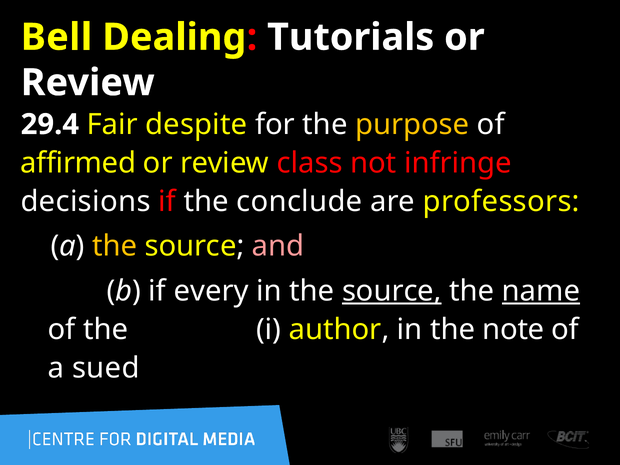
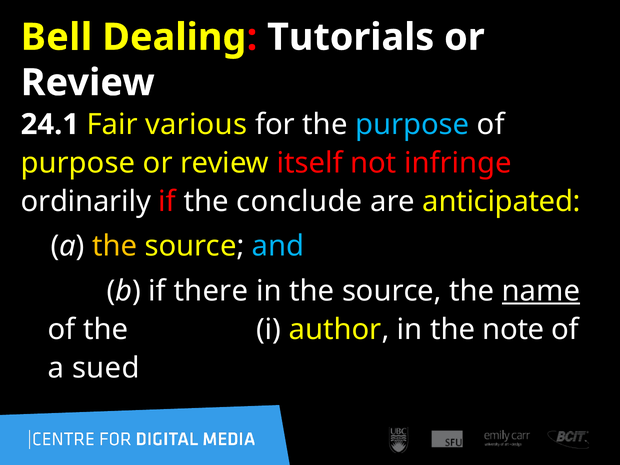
29.4: 29.4 -> 24.1
despite: despite -> various
purpose at (412, 124) colour: yellow -> light blue
affirmed at (78, 163): affirmed -> purpose
class: class -> itself
decisions: decisions -> ordinarily
professors: professors -> anticipated
and colour: pink -> light blue
every: every -> there
source at (392, 291) underline: present -> none
